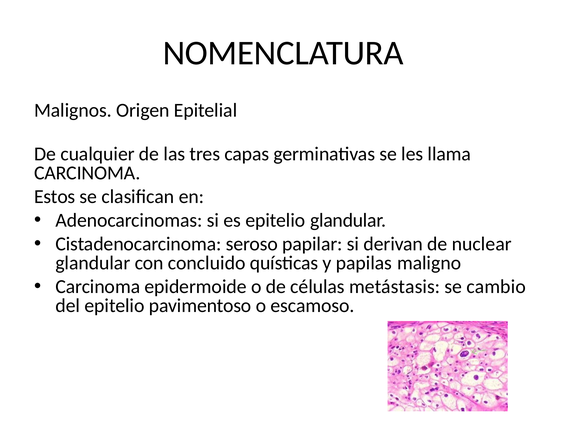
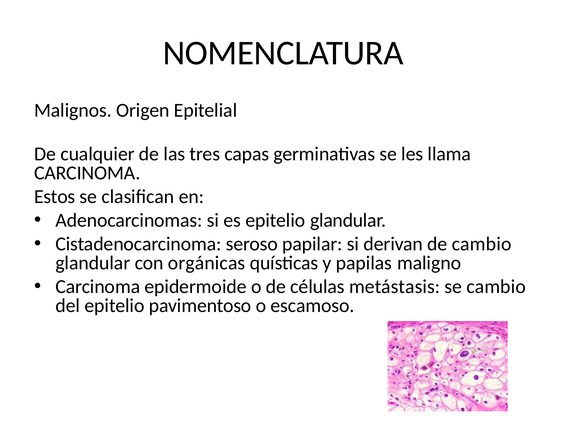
de nuclear: nuclear -> cambio
concluido: concluido -> orgánicas
